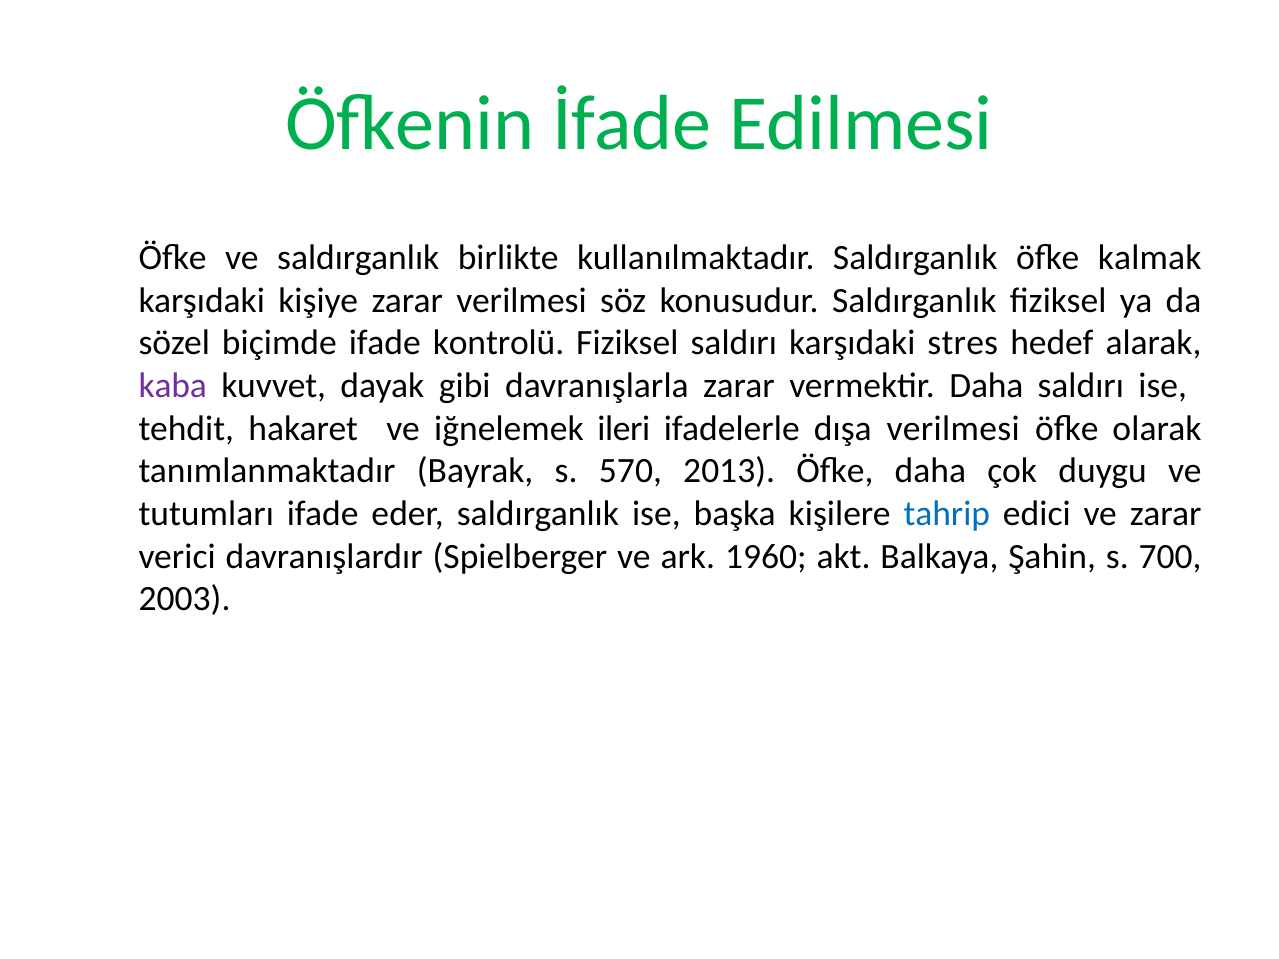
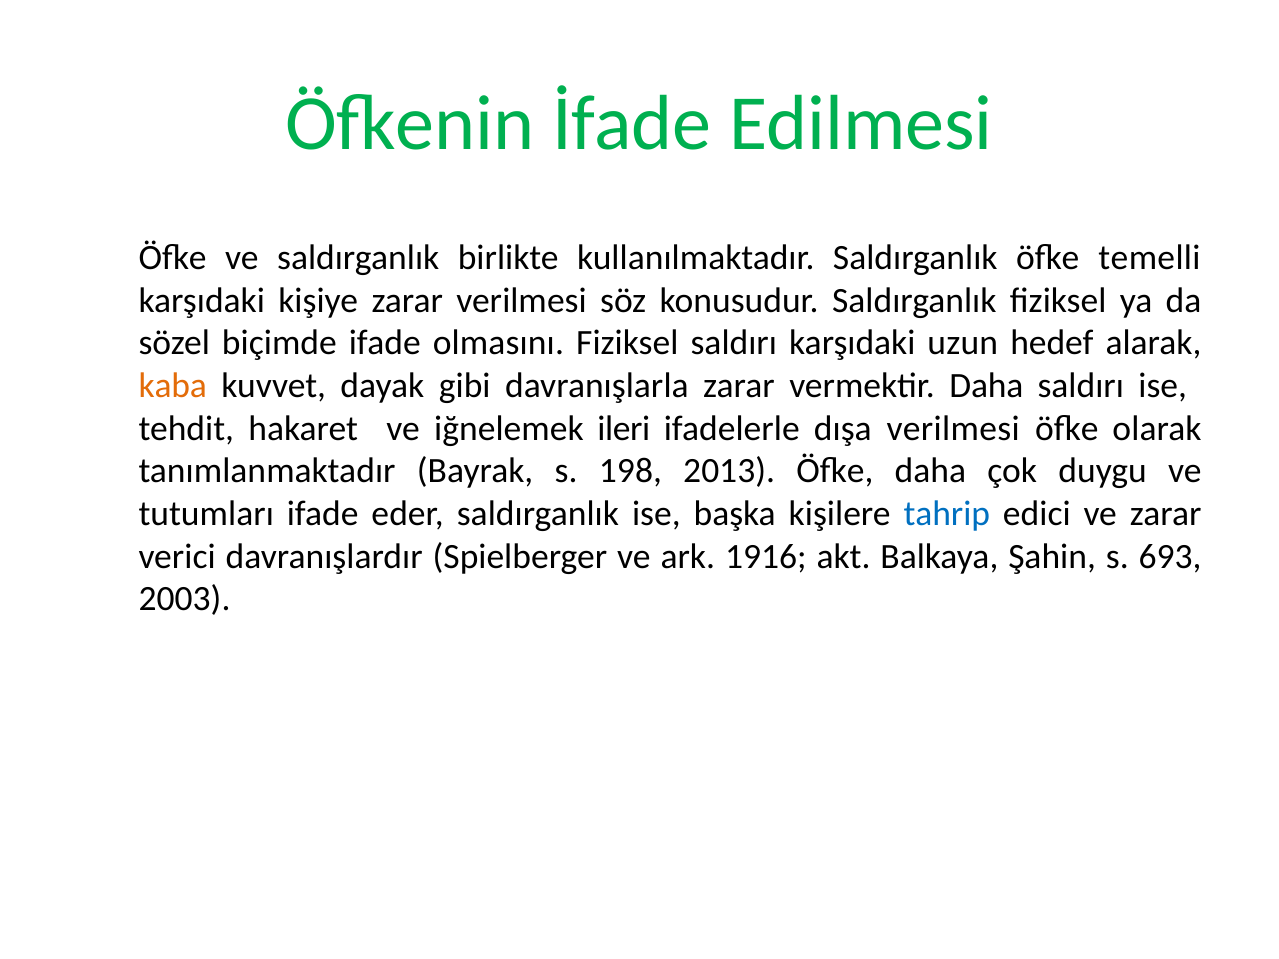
kalmak: kalmak -> temelli
kontrolü: kontrolü -> olmasını
stres: stres -> uzun
kaba colour: purple -> orange
570: 570 -> 198
1960: 1960 -> 1916
700: 700 -> 693
